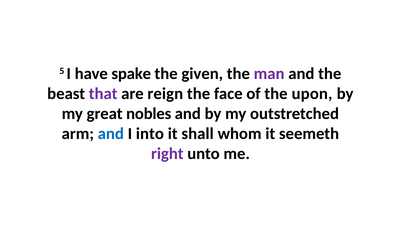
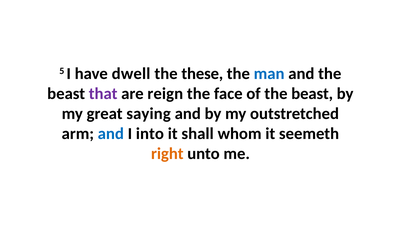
spake: spake -> dwell
given: given -> these
man colour: purple -> blue
of the upon: upon -> beast
nobles: nobles -> saying
right colour: purple -> orange
